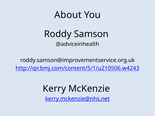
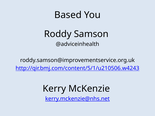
About: About -> Based
